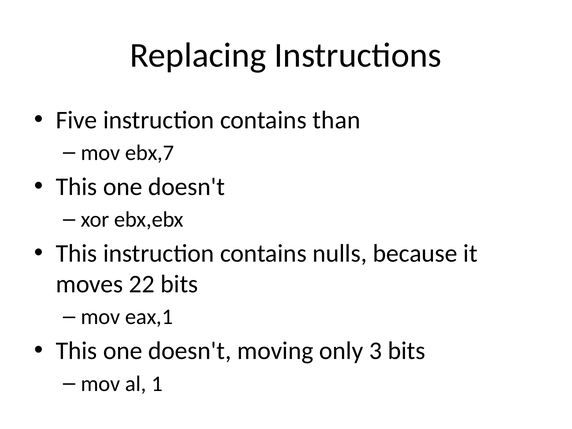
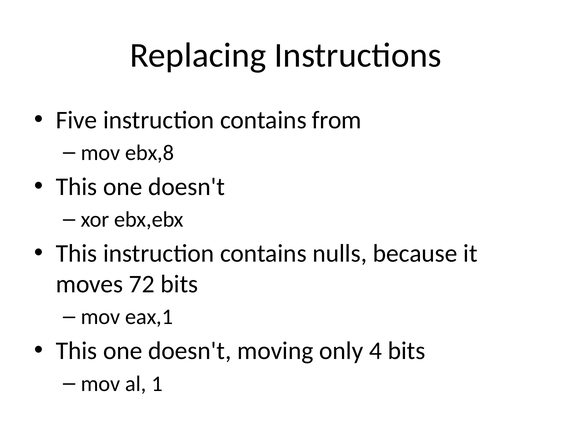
than: than -> from
ebx,7: ebx,7 -> ebx,8
22: 22 -> 72
3: 3 -> 4
